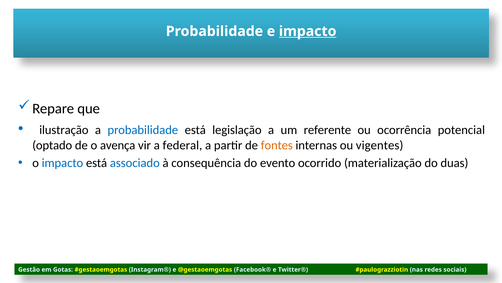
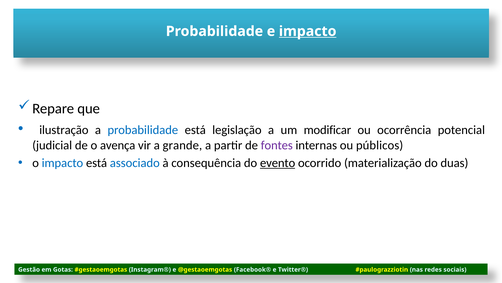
referente: referente -> modificar
optado: optado -> judicial
federal: federal -> grande
fontes colour: orange -> purple
vigentes: vigentes -> públicos
evento underline: none -> present
